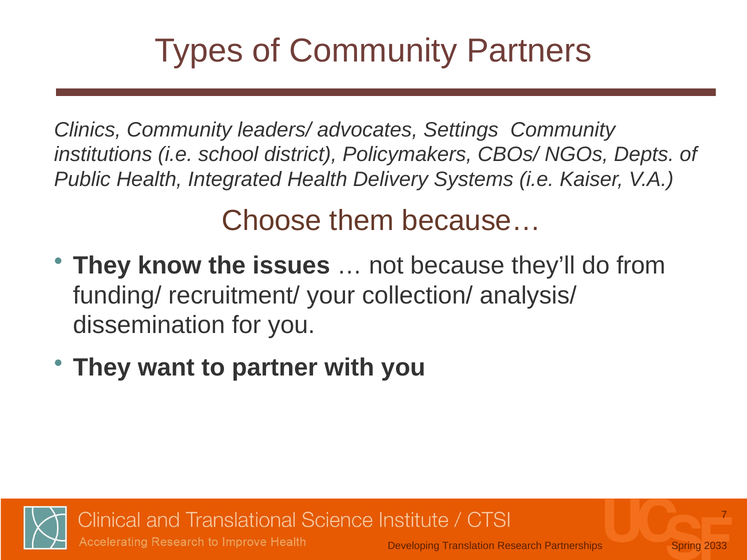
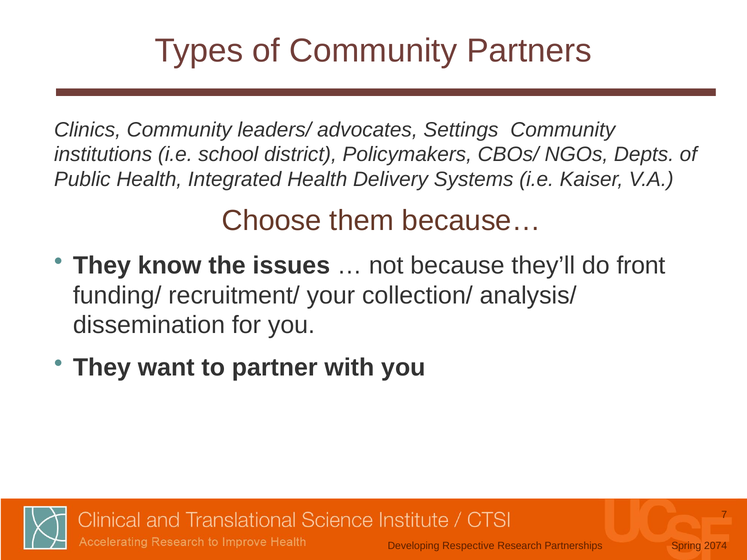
from: from -> front
Translation: Translation -> Respective
2033: 2033 -> 2074
